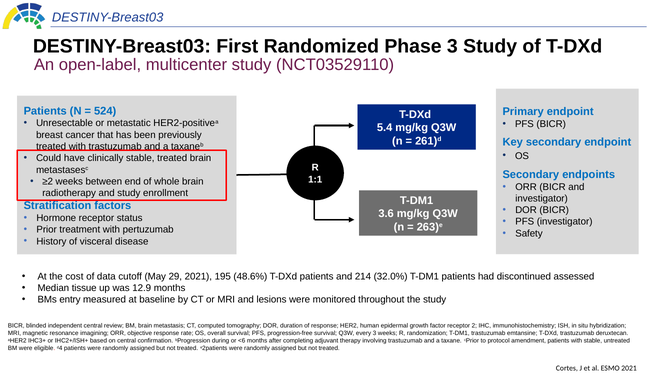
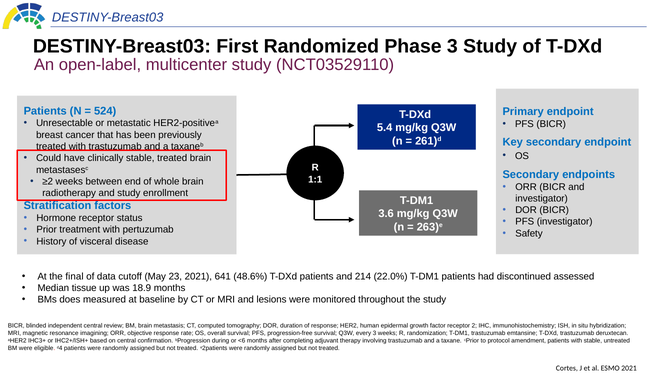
cost: cost -> final
29: 29 -> 23
195: 195 -> 641
32.0%: 32.0% -> 22.0%
12.9: 12.9 -> 18.9
entry: entry -> does
